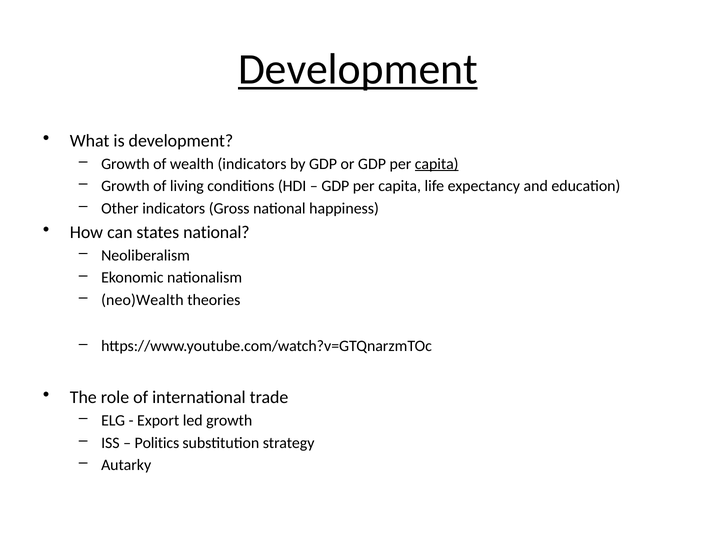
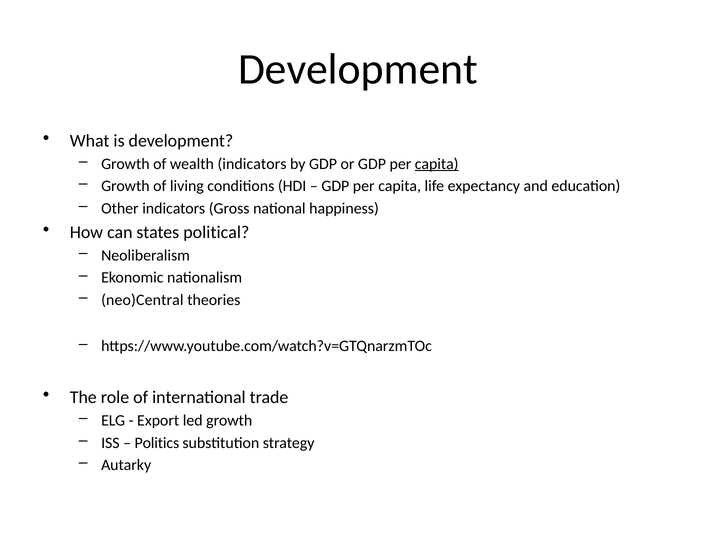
Development at (358, 69) underline: present -> none
states national: national -> political
neo)Wealth: neo)Wealth -> neo)Central
